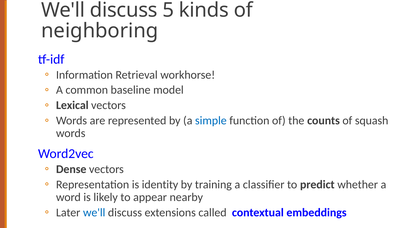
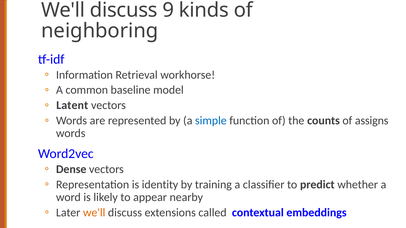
5: 5 -> 9
Lexical: Lexical -> Latent
squash: squash -> assigns
we'll at (94, 213) colour: blue -> orange
